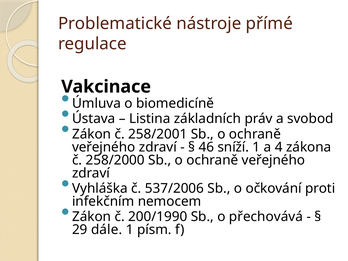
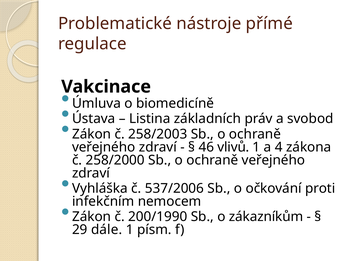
258/2001: 258/2001 -> 258/2003
sníží: sníží -> vlivů
přechovává: přechovává -> zákazníkům
